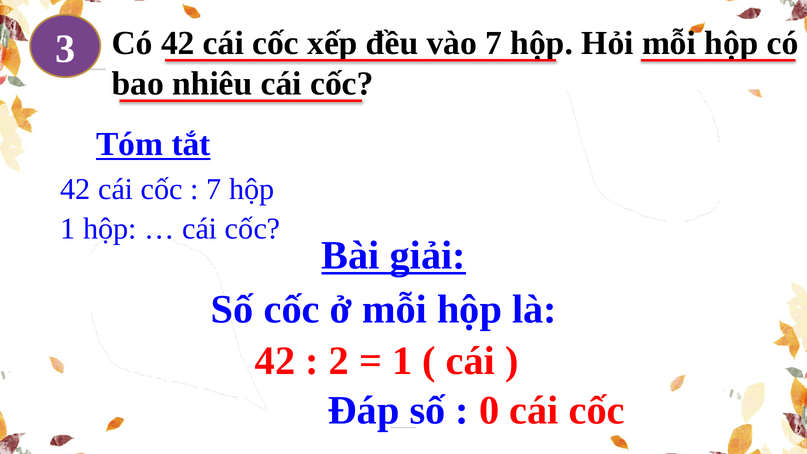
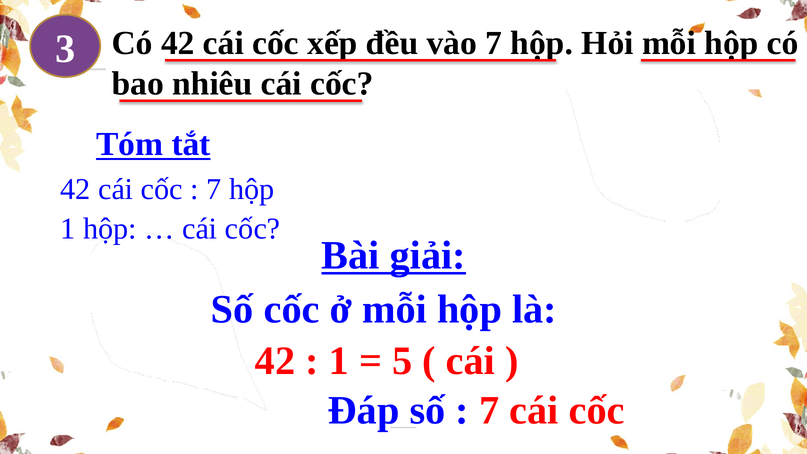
2 at (339, 361): 2 -> 1
1 at (402, 361): 1 -> 5
0 at (489, 411): 0 -> 7
